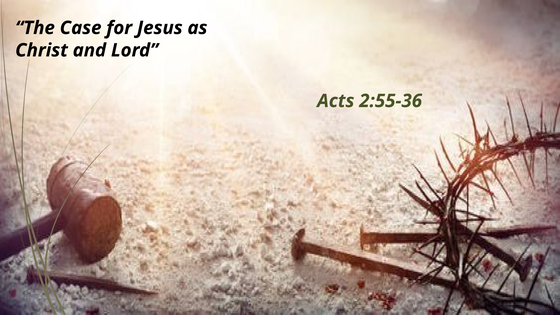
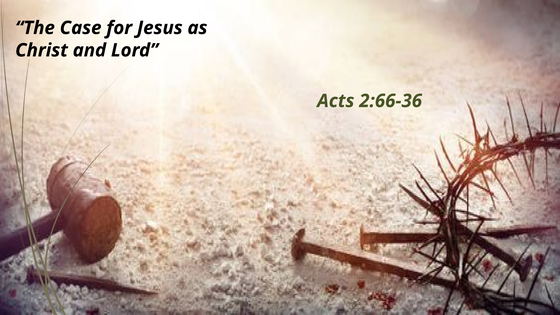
2:55-36: 2:55-36 -> 2:66-36
